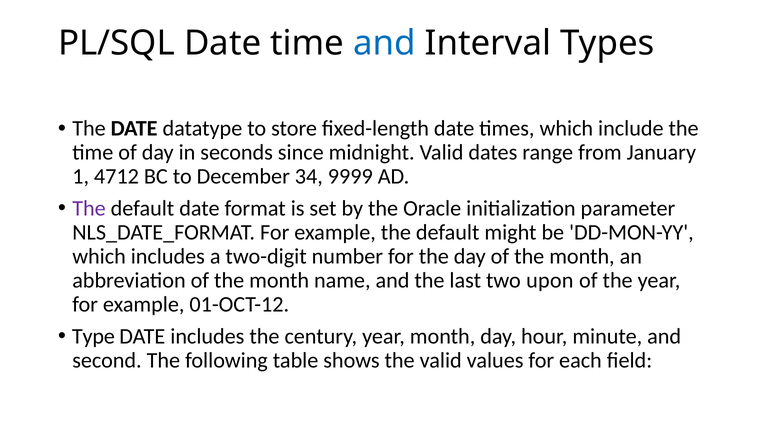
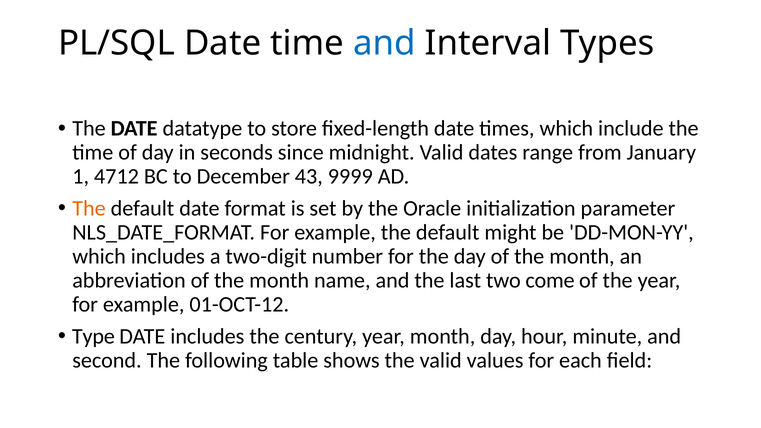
34: 34 -> 43
The at (89, 209) colour: purple -> orange
upon: upon -> come
